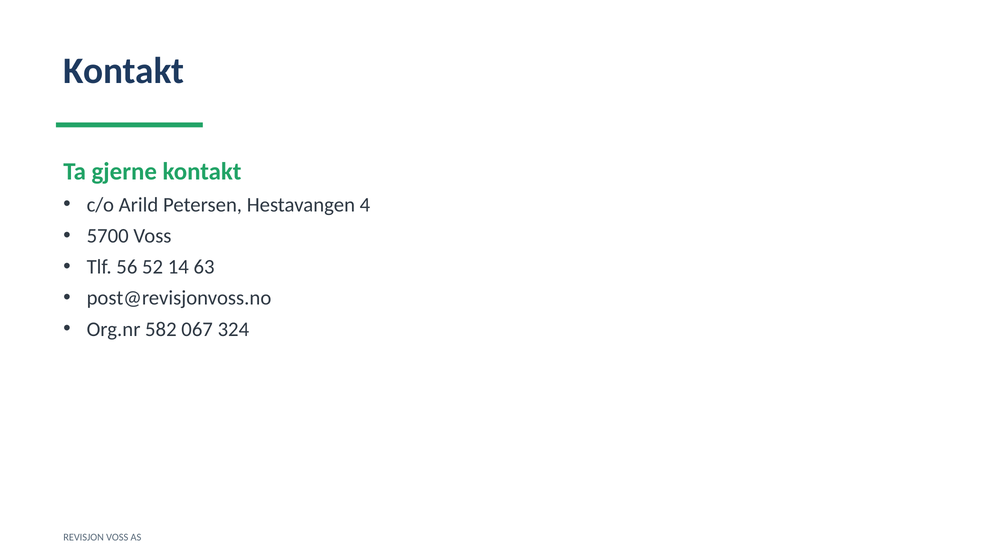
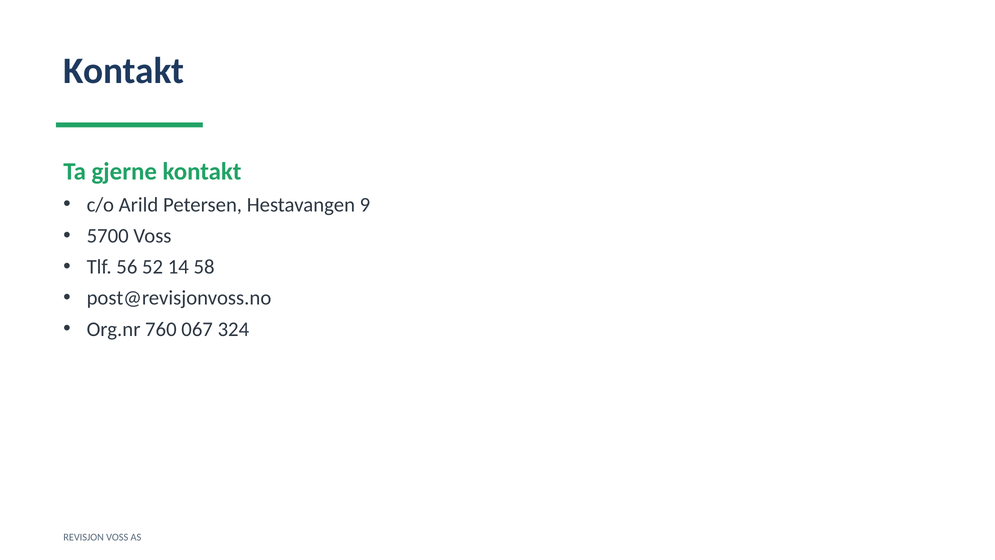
4: 4 -> 9
63: 63 -> 58
582: 582 -> 760
